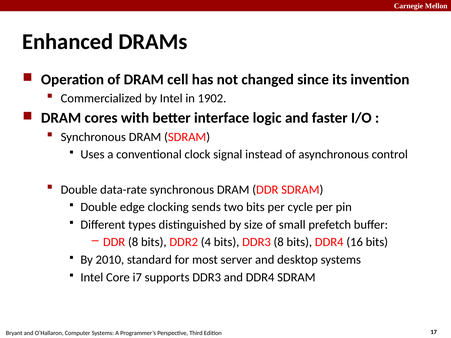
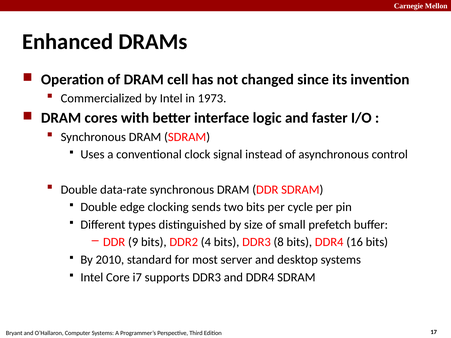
1902: 1902 -> 1973
DDR 8: 8 -> 9
